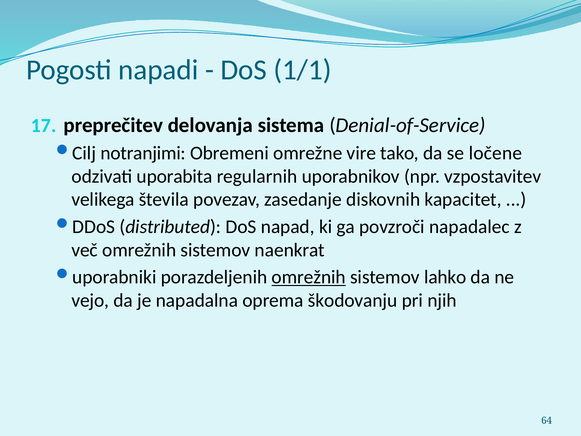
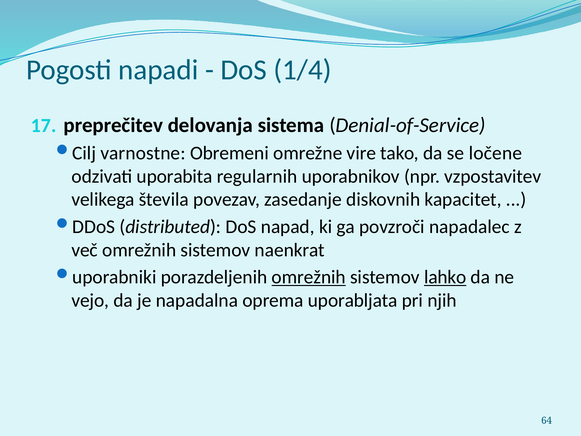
1/1: 1/1 -> 1/4
notranjimi: notranjimi -> varnostne
lahko underline: none -> present
škodovanju: škodovanju -> uporabljata
